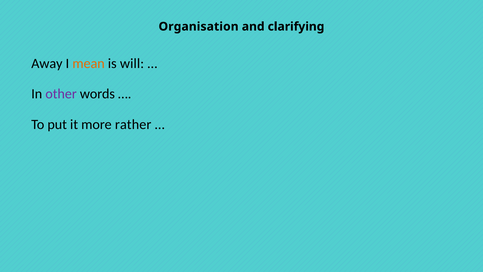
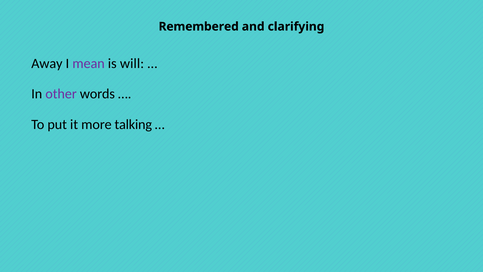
Organisation: Organisation -> Remembered
mean colour: orange -> purple
rather: rather -> talking
